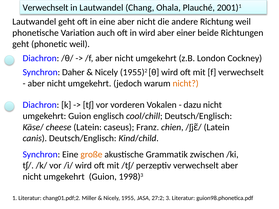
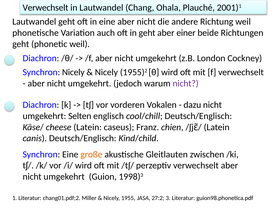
in wird: wird -> geht
Synchron Daher: Daher -> Nicely
nicht at (186, 84) colour: orange -> purple
Guion at (80, 116): Guion -> Selten
Grammatik: Grammatik -> Gleitlauten
